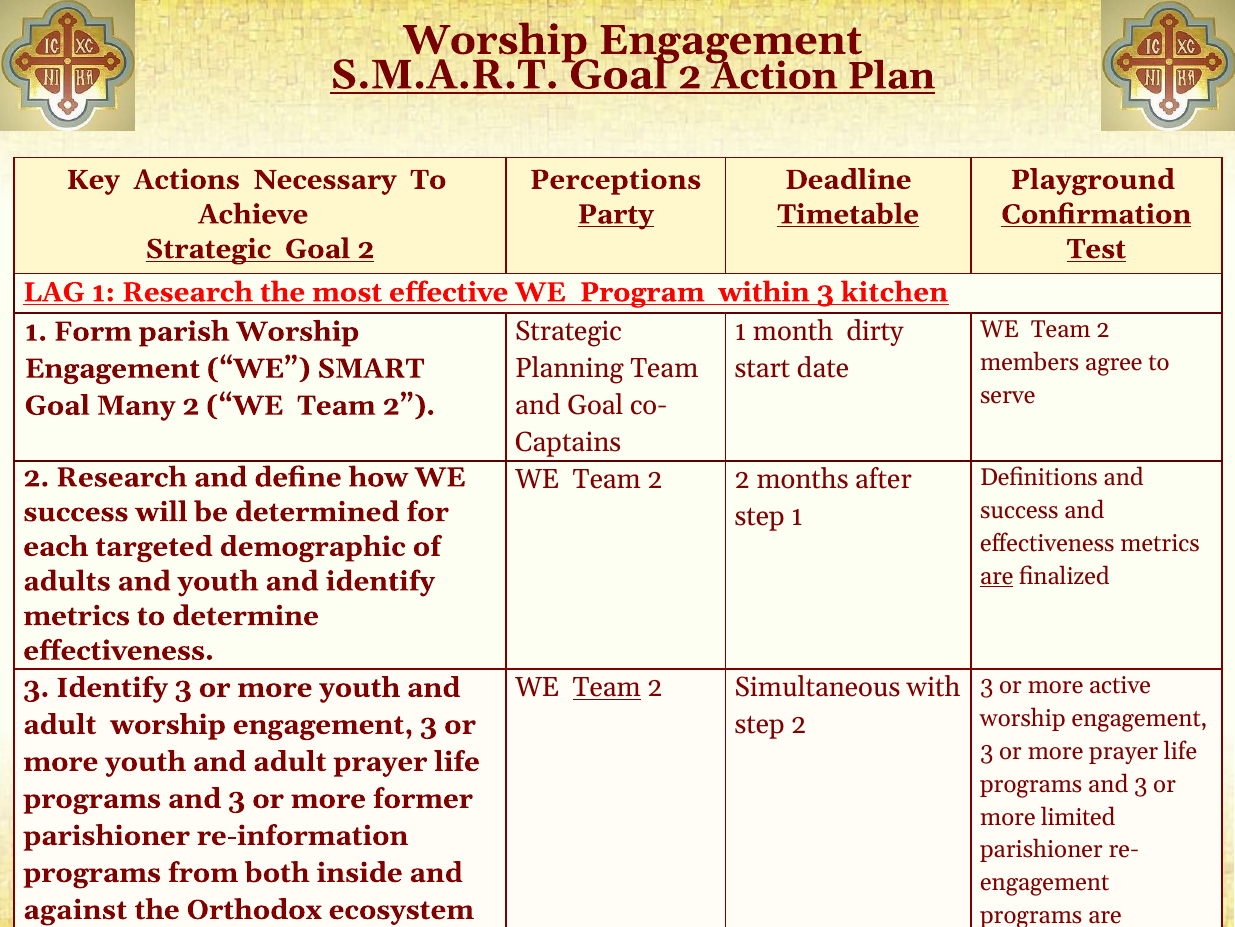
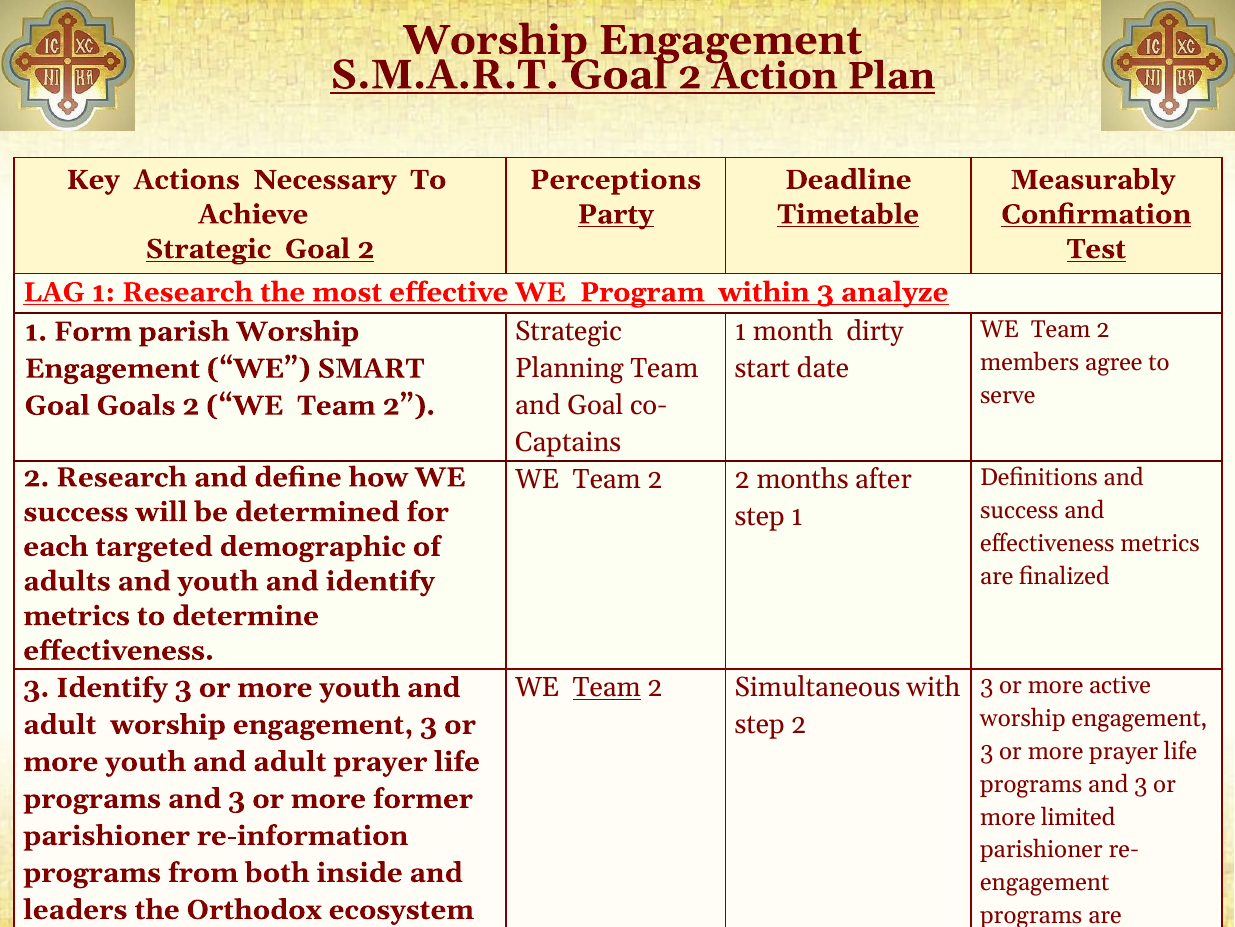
Playground: Playground -> Measurably
kitchen: kitchen -> analyze
Many: Many -> Goals
are at (997, 576) underline: present -> none
against: against -> leaders
